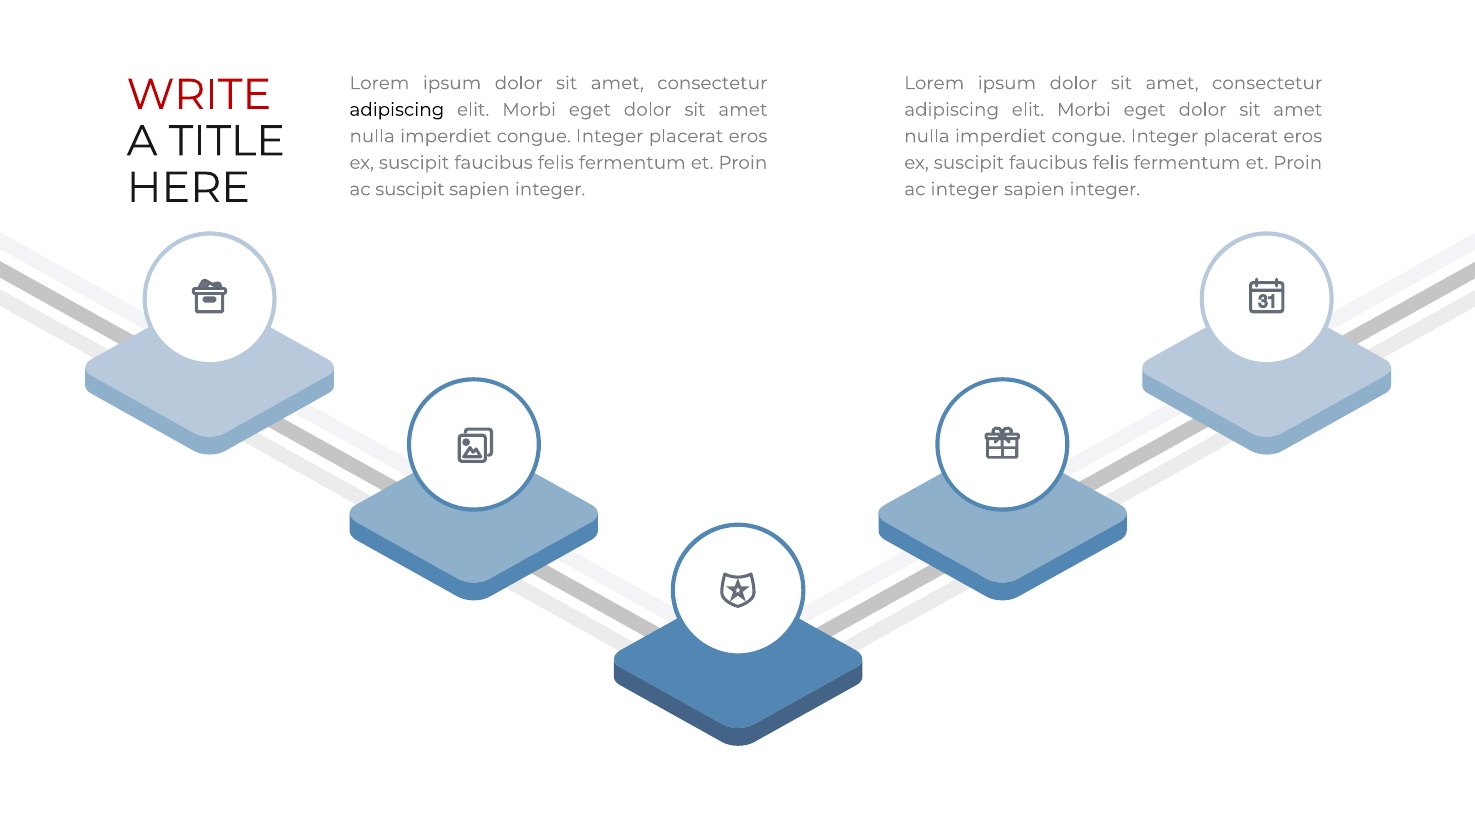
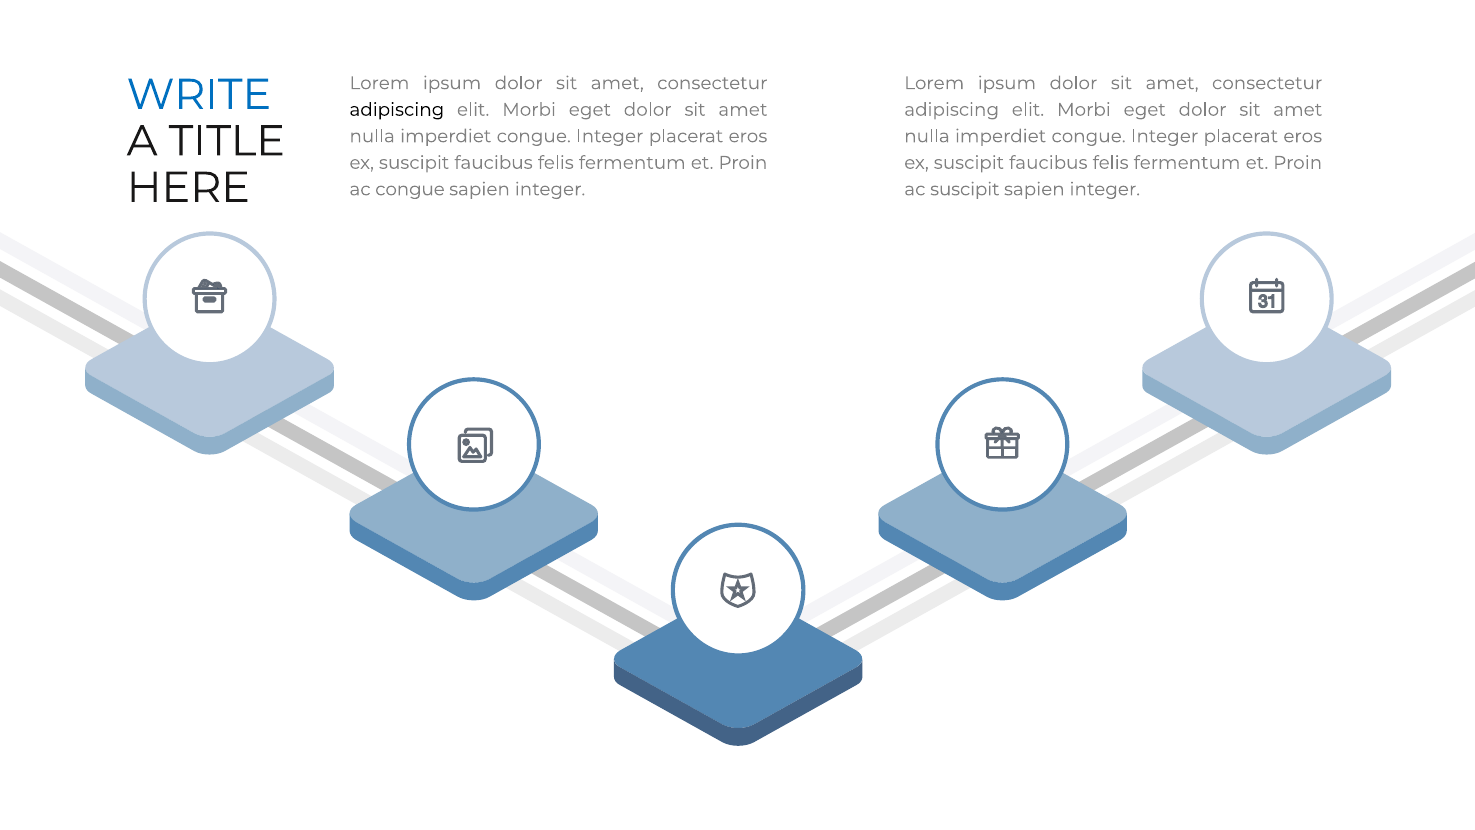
WRITE colour: red -> blue
ac suscipit: suscipit -> congue
ac integer: integer -> suscipit
